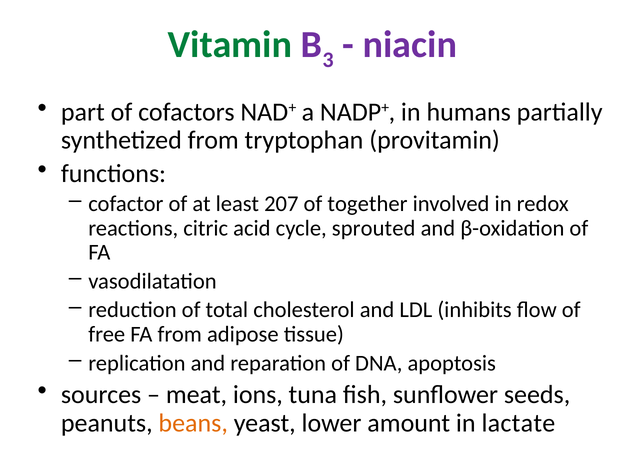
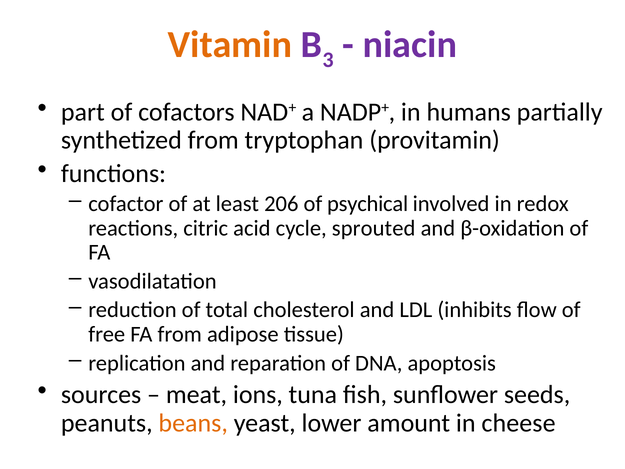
Vitamin colour: green -> orange
207: 207 -> 206
together: together -> psychical
lactate: lactate -> cheese
